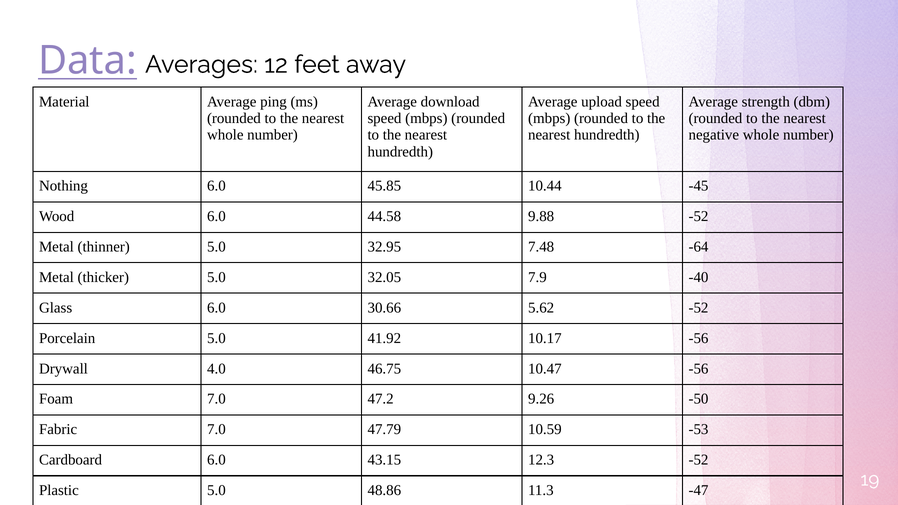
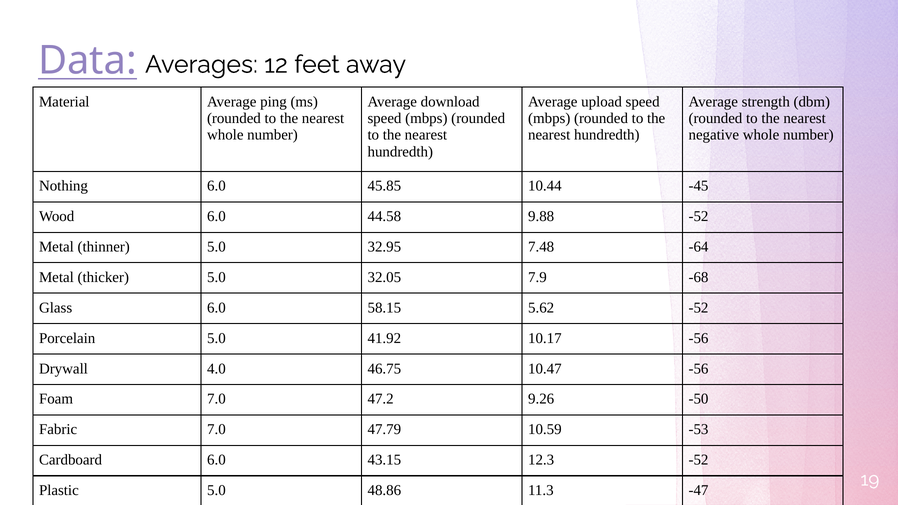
-40: -40 -> -68
30.66: 30.66 -> 58.15
